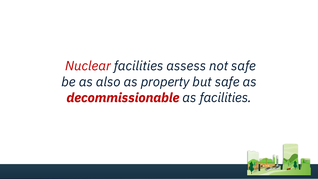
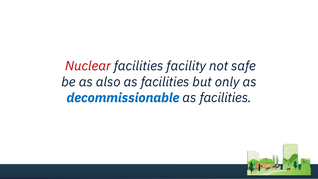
assess: assess -> facility
property at (165, 82): property -> facilities
but safe: safe -> only
decommissionable colour: red -> blue
